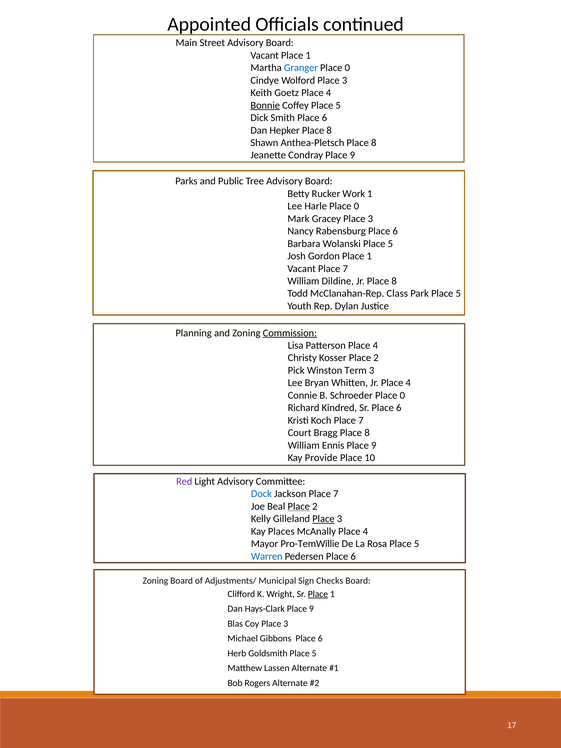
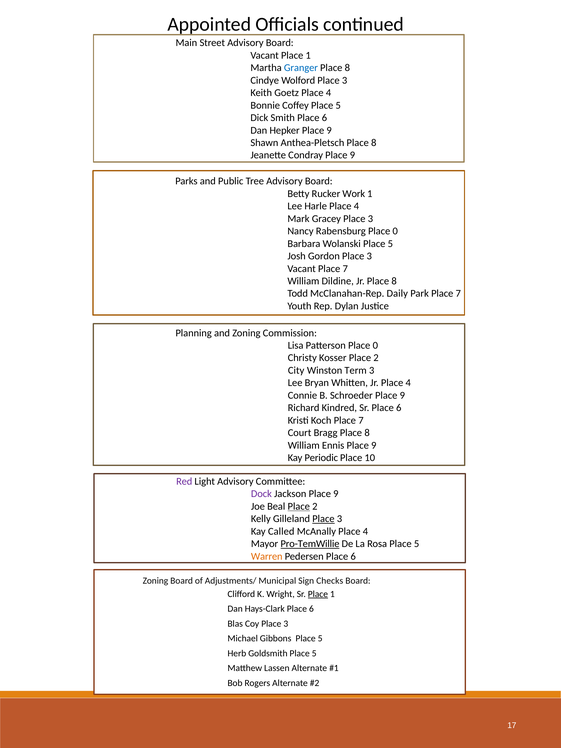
0 at (347, 68): 0 -> 8
Bonnie underline: present -> none
Hepker Place 8: 8 -> 9
Harle Place 0: 0 -> 4
Rabensburg Place 6: 6 -> 0
Gordon Place 1: 1 -> 3
Class: Class -> Daily
Park Place 5: 5 -> 7
Commission underline: present -> none
Patterson Place 4: 4 -> 0
Pick: Pick -> City
Schroeder Place 0: 0 -> 9
Provide: Provide -> Periodic
Dock colour: blue -> purple
Jackson Place 7: 7 -> 9
Places: Places -> Called
Pro-TemWillie underline: none -> present
Warren colour: blue -> orange
Hays-Clark Place 9: 9 -> 6
Gibbons Place 6: 6 -> 5
